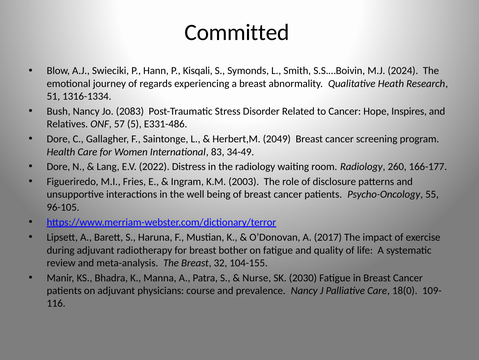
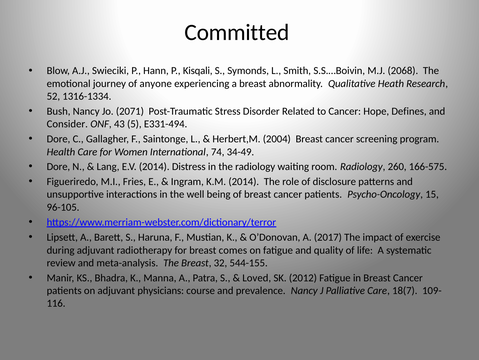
2024: 2024 -> 2068
regards: regards -> anyone
51: 51 -> 52
2083: 2083 -> 2071
Inspires: Inspires -> Defines
Relatives: Relatives -> Consider
57: 57 -> 43
E331-486: E331-486 -> E331-494
2049: 2049 -> 2004
83: 83 -> 74
E.V 2022: 2022 -> 2014
166-177: 166-177 -> 166-575
K.M 2003: 2003 -> 2014
55: 55 -> 15
bother: bother -> comes
104-155: 104-155 -> 544-155
Nurse: Nurse -> Loved
2030: 2030 -> 2012
18(0: 18(0 -> 18(7
